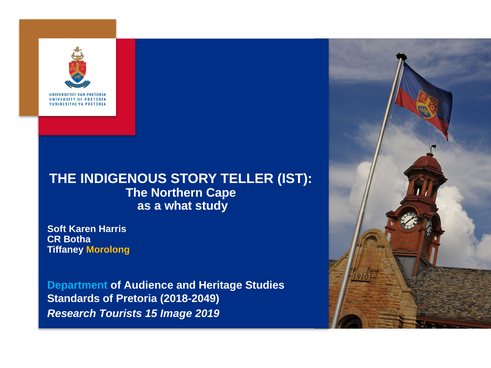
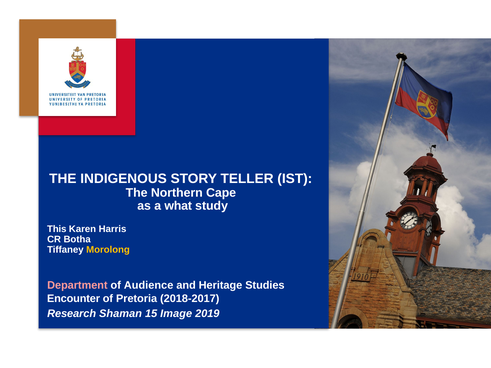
Soft: Soft -> This
Department colour: light blue -> pink
Standards: Standards -> Encounter
2018-2049: 2018-2049 -> 2018-2017
Tourists: Tourists -> Shaman
